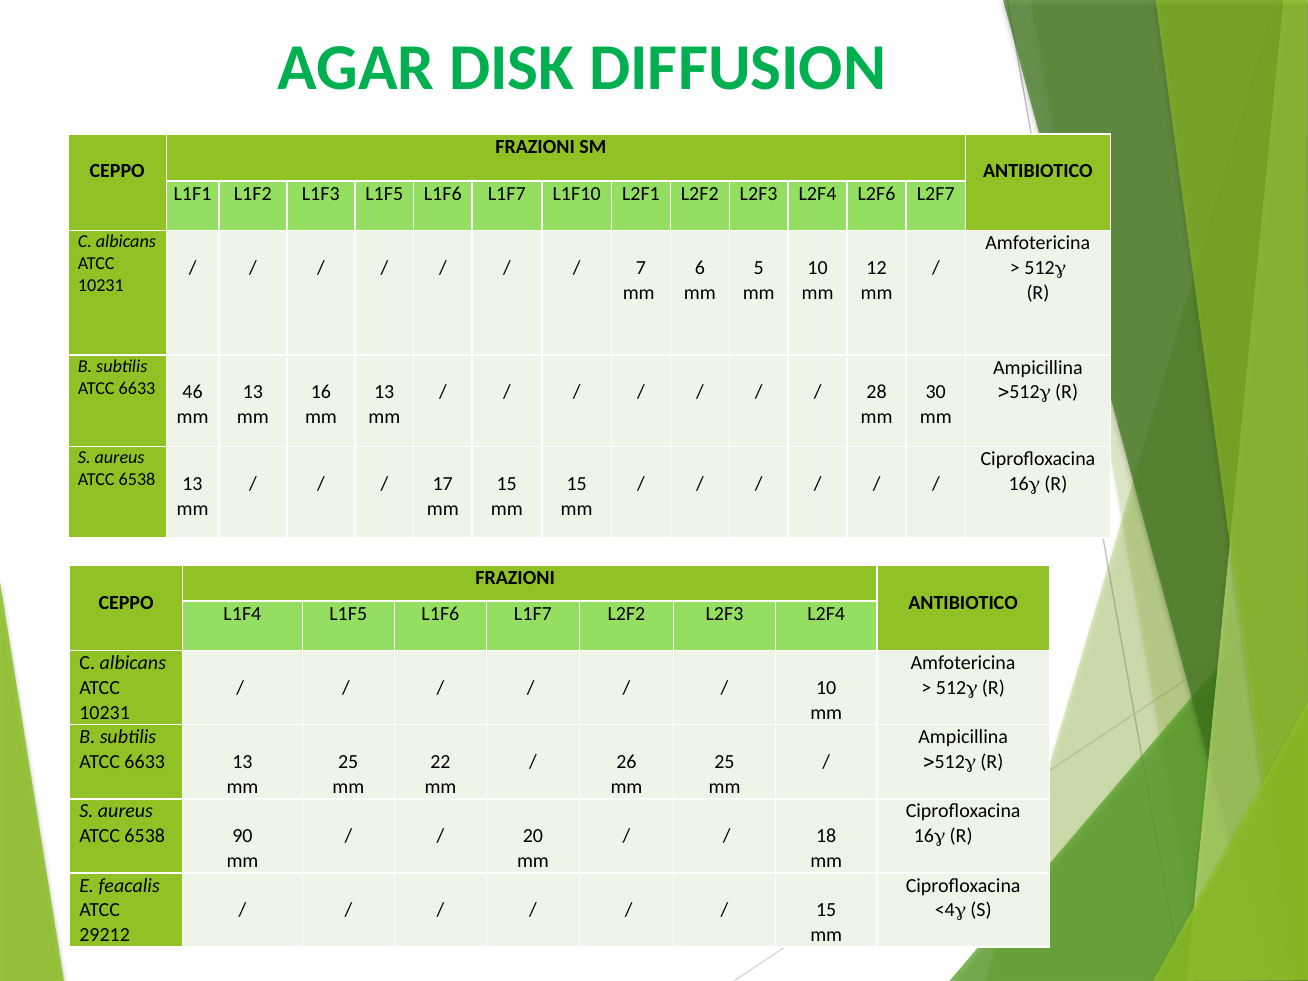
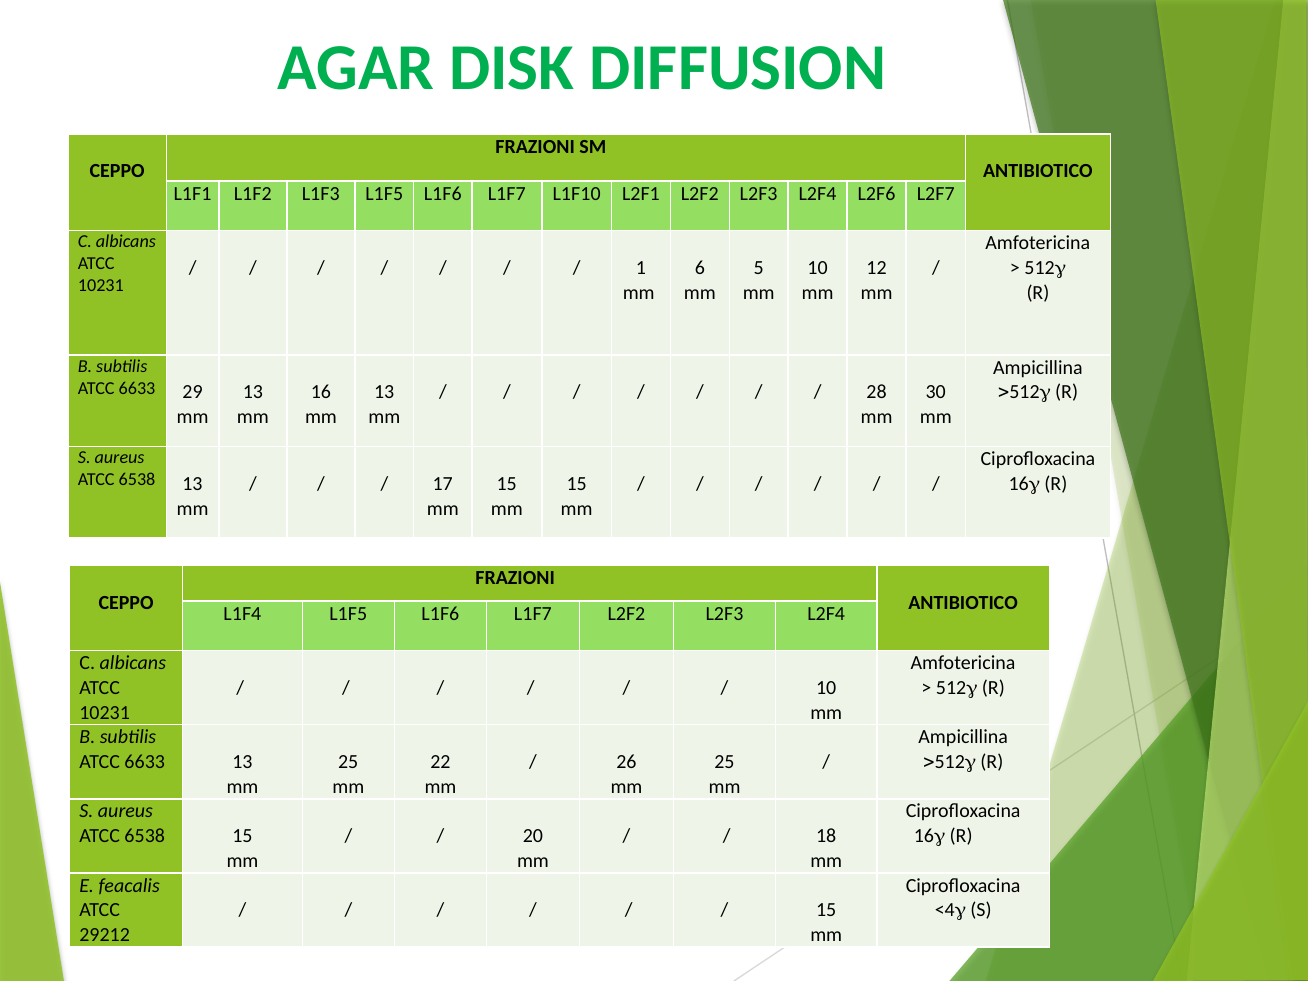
7: 7 -> 1
46: 46 -> 29
6538 90: 90 -> 15
